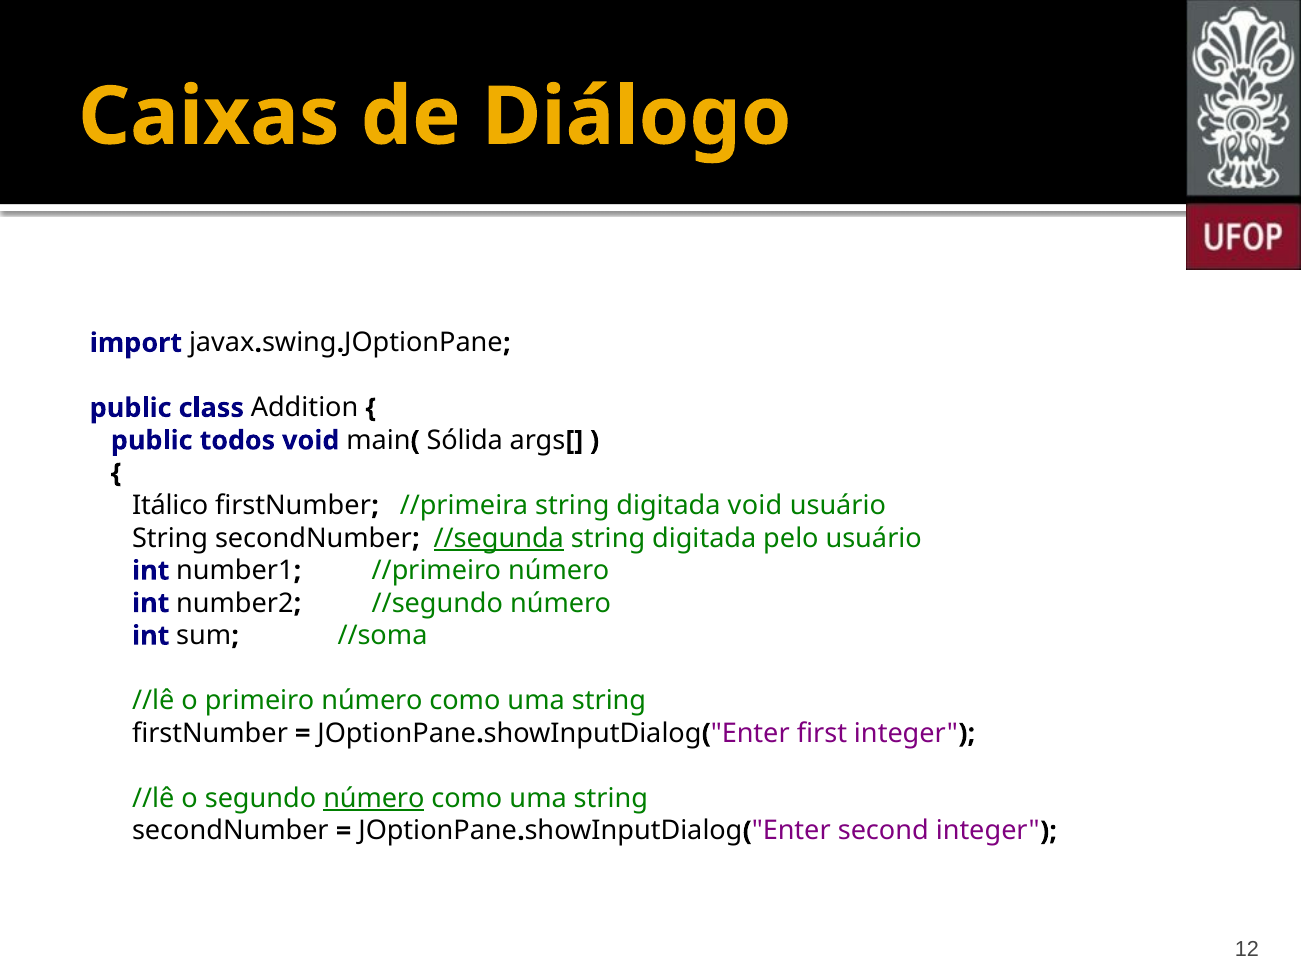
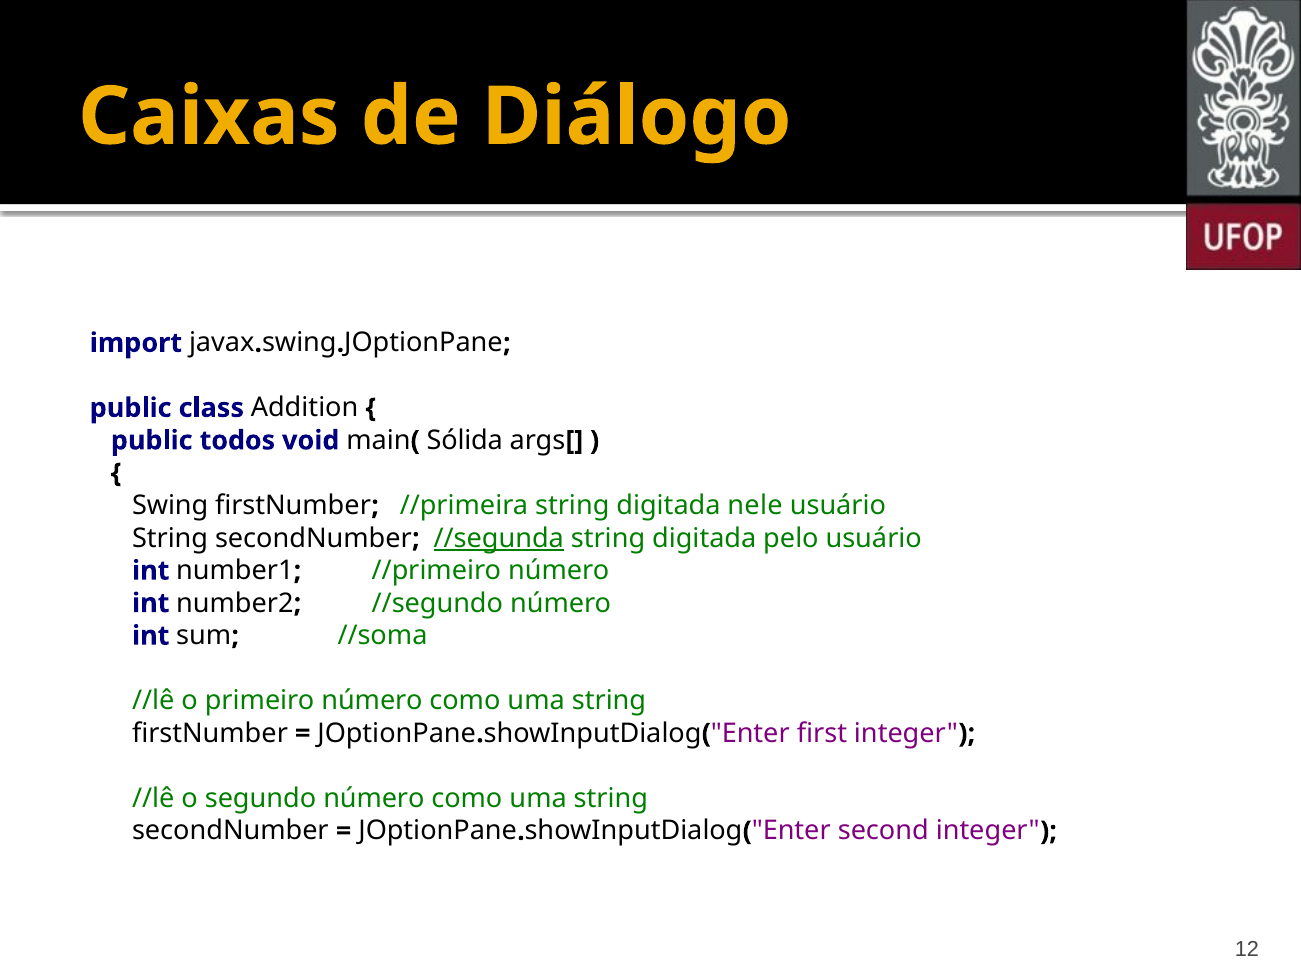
Itálico: Itálico -> Swing
digitada void: void -> nele
número at (374, 798) underline: present -> none
